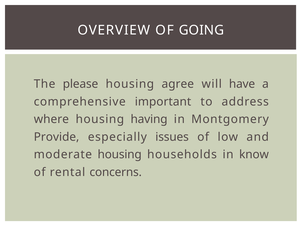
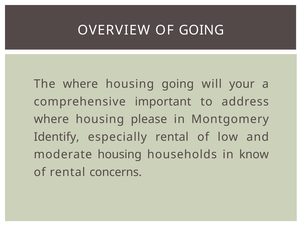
The please: please -> where
housing agree: agree -> going
have: have -> your
having: having -> please
Provide: Provide -> Identify
especially issues: issues -> rental
